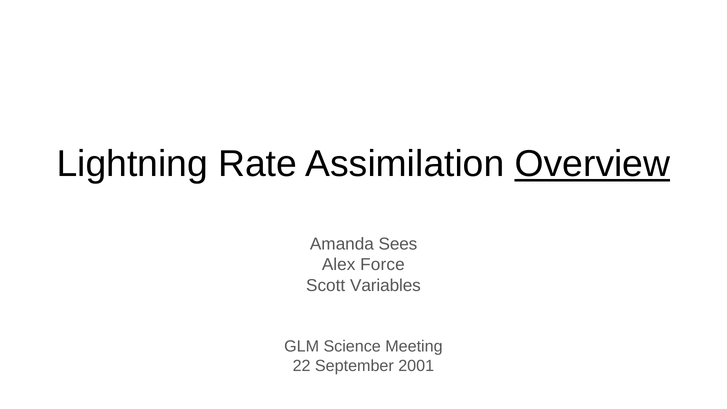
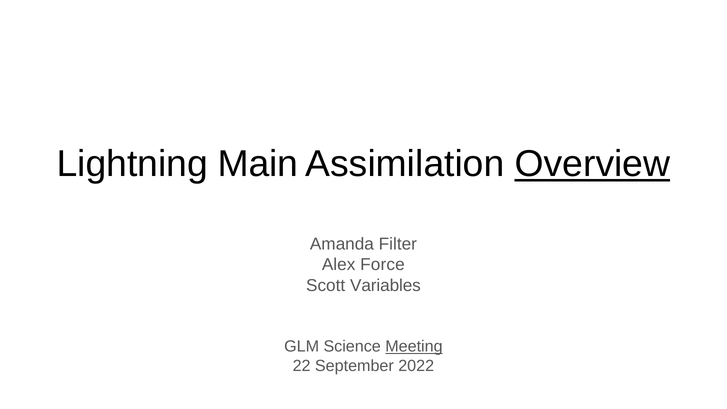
Rate: Rate -> Main
Sees: Sees -> Filter
Meeting underline: none -> present
2001: 2001 -> 2022
